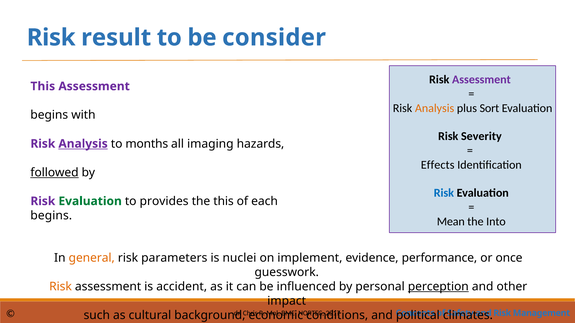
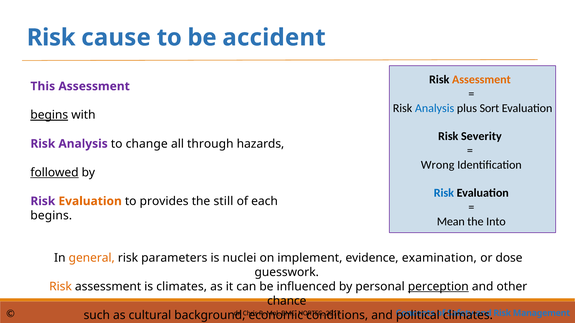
result: result -> cause
consider: consider -> accident
Assessment at (481, 80) colour: purple -> orange
Analysis at (435, 109) colour: orange -> blue
begins at (49, 115) underline: none -> present
Analysis at (83, 144) underline: present -> none
months: months -> change
imaging: imaging -> through
Effects: Effects -> Wrong
Evaluation at (90, 201) colour: green -> orange
the this: this -> still
performance: performance -> examination
once: once -> dose
is accident: accident -> climates
impact: impact -> chance
